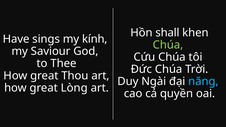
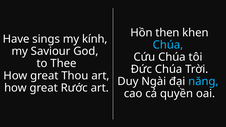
shall: shall -> then
Chúa at (168, 45) colour: light green -> light blue
Lòng: Lòng -> Rước
